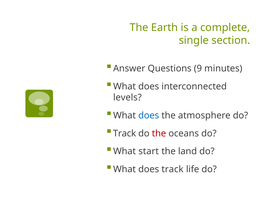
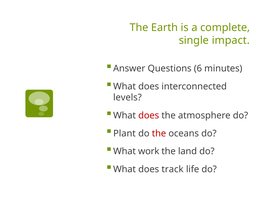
section: section -> impact
9: 9 -> 6
does at (149, 115) colour: blue -> red
Track at (125, 133): Track -> Plant
start: start -> work
